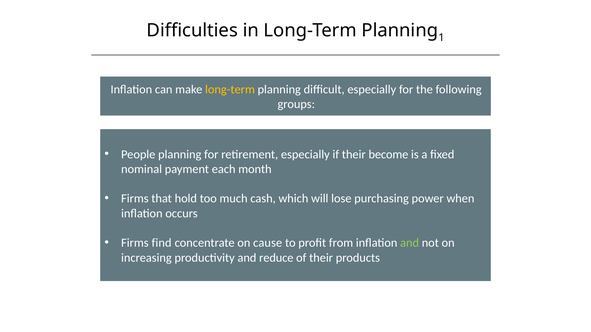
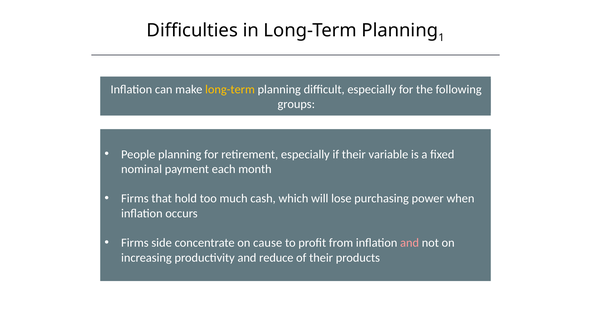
become: become -> variable
find: find -> side
and at (410, 243) colour: light green -> pink
